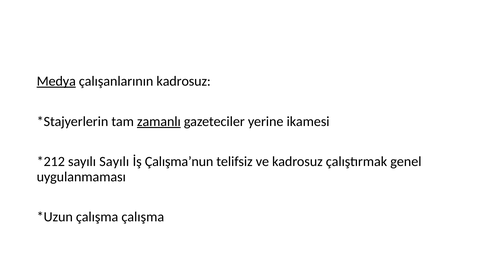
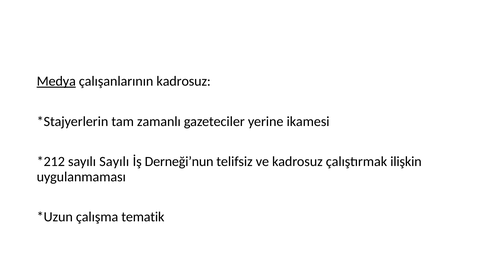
zamanlı underline: present -> none
Çalışma’nun: Çalışma’nun -> Derneği’nun
genel: genel -> ilişkin
çalışma çalışma: çalışma -> tematik
